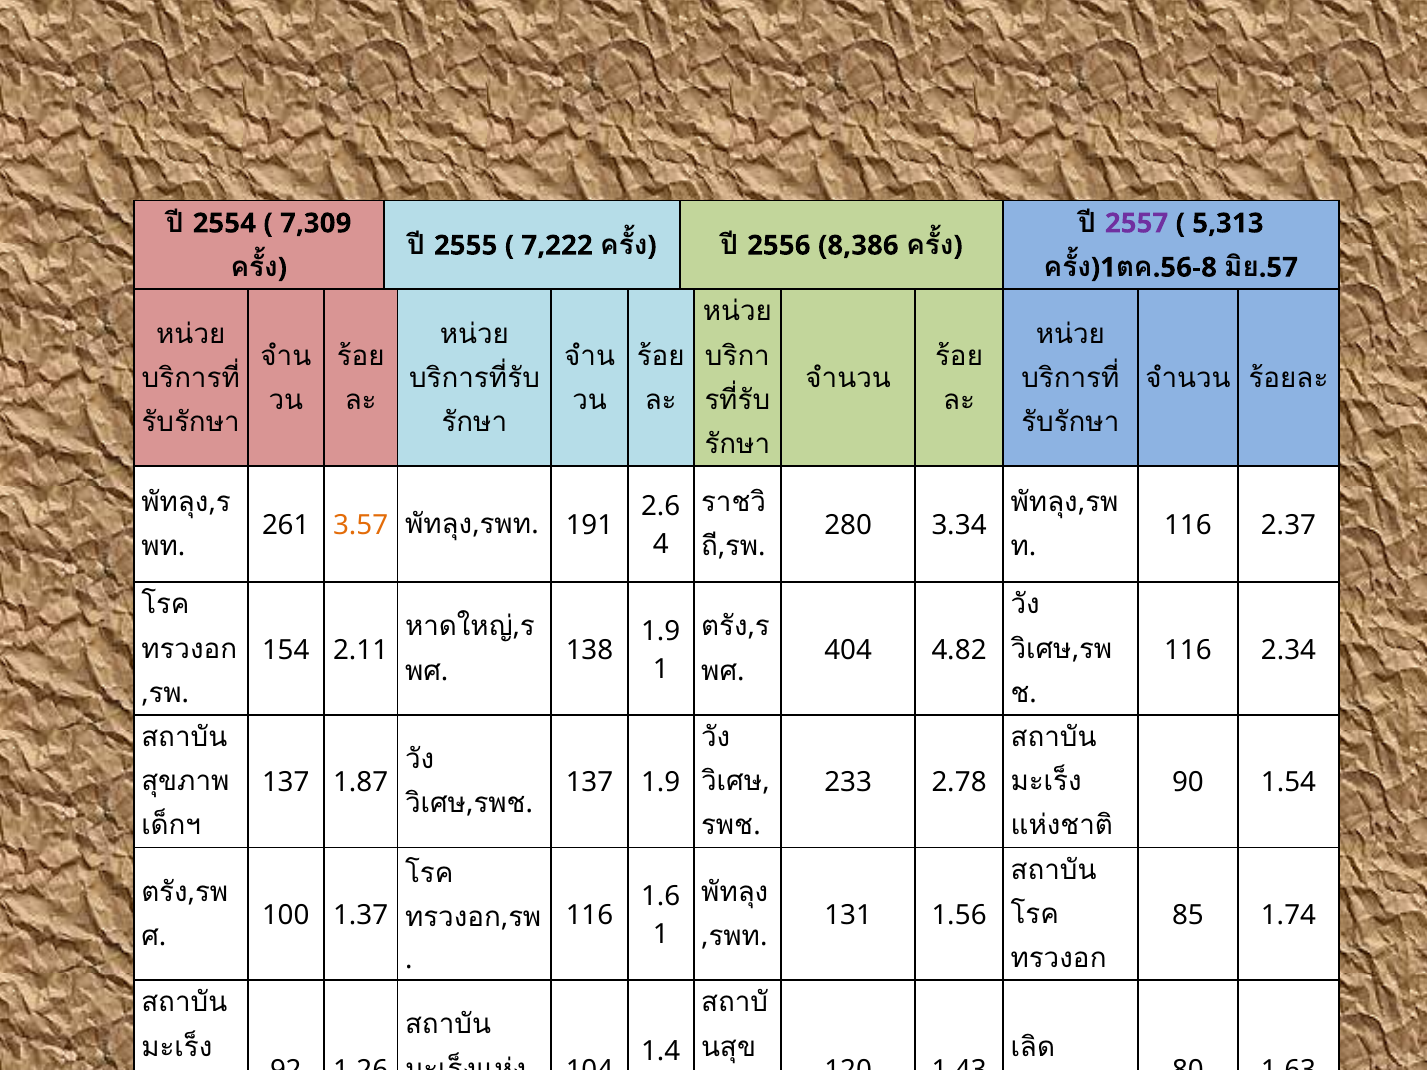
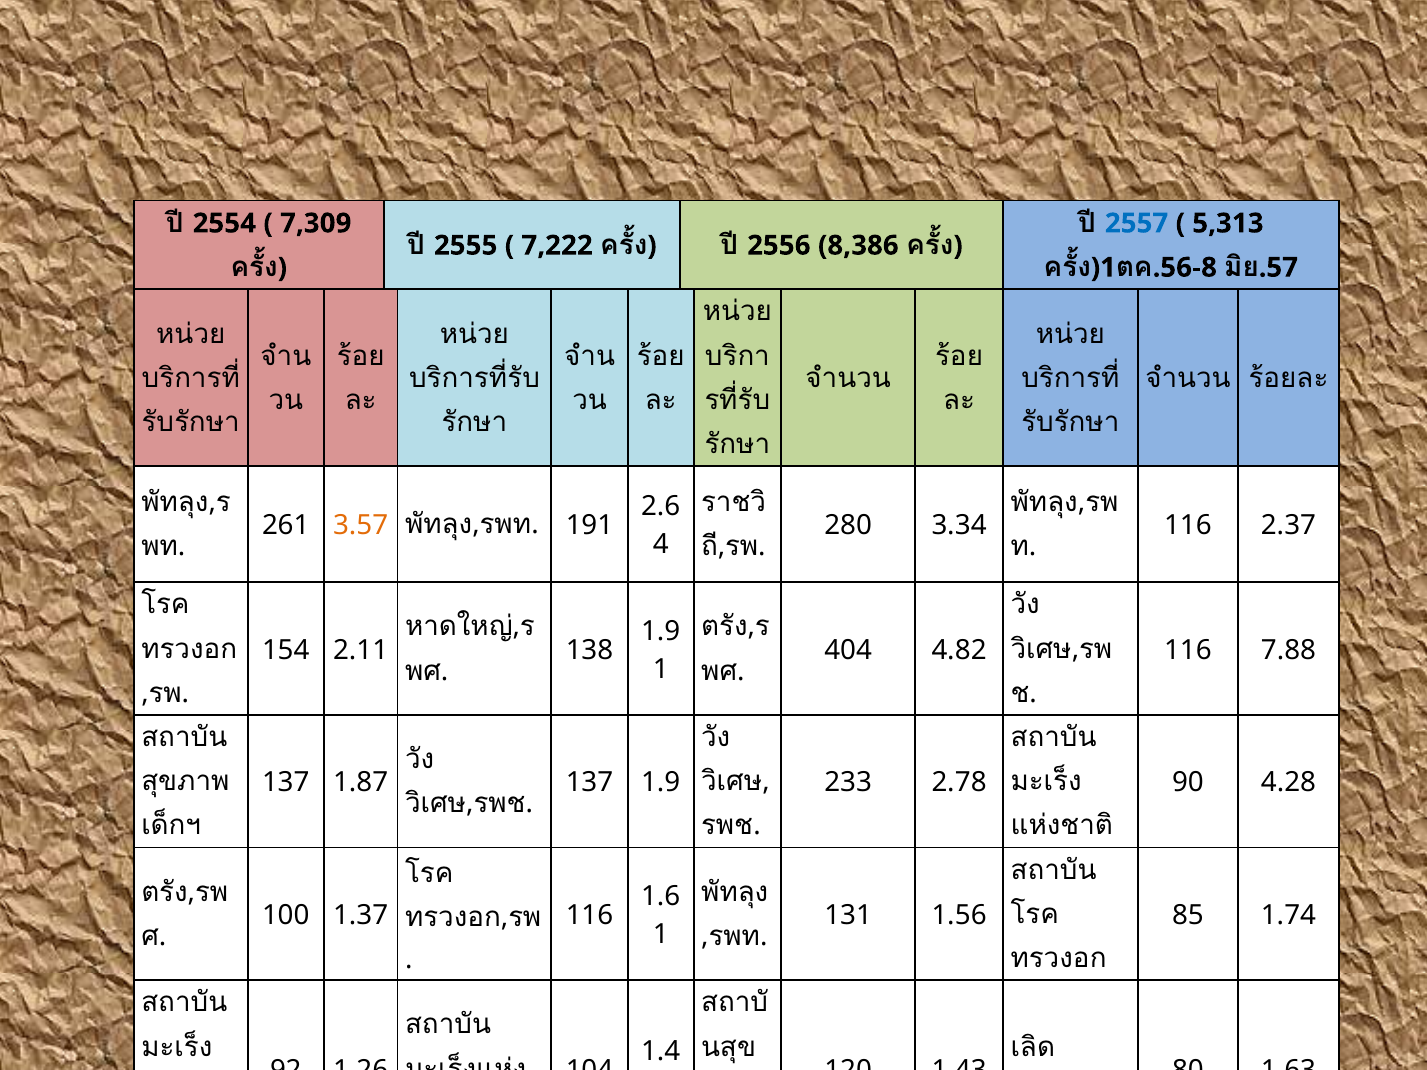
2557 colour: purple -> blue
2.34: 2.34 -> 7.88
1.54: 1.54 -> 4.28
